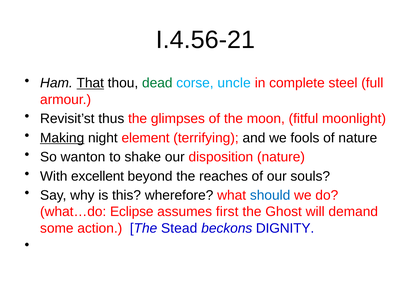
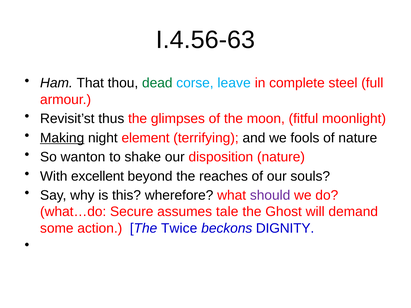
I.4.56-21: I.4.56-21 -> I.4.56-63
That underline: present -> none
uncle: uncle -> leave
should colour: blue -> purple
Eclipse: Eclipse -> Secure
first: first -> tale
Stead: Stead -> Twice
